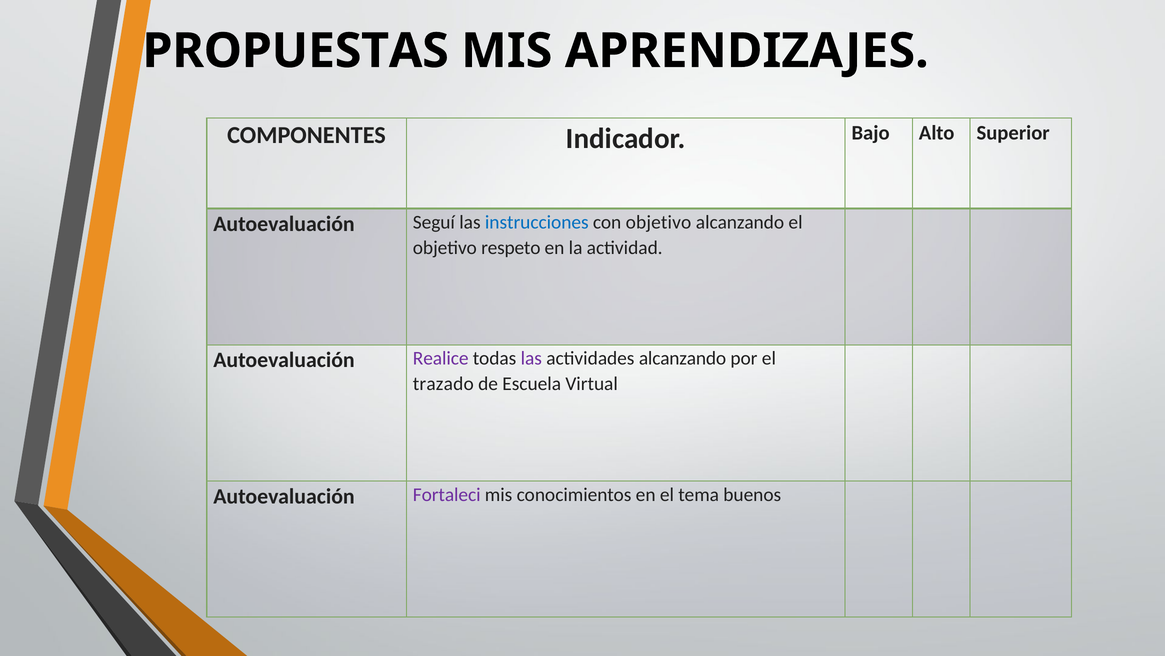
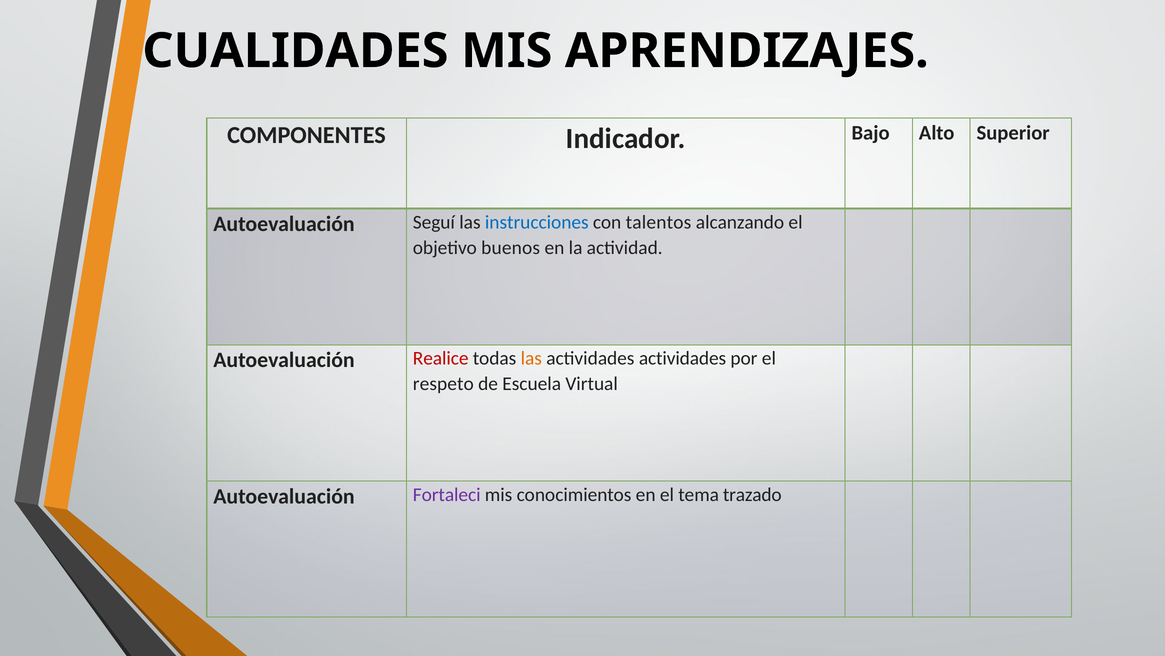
PROPUESTAS: PROPUESTAS -> CUALIDADES
con objetivo: objetivo -> talentos
respeto: respeto -> buenos
Realice colour: purple -> red
las at (531, 358) colour: purple -> orange
actividades alcanzando: alcanzando -> actividades
trazado: trazado -> respeto
buenos: buenos -> trazado
